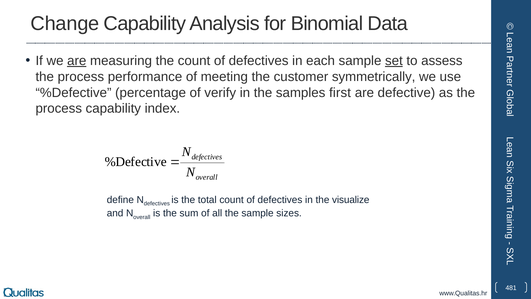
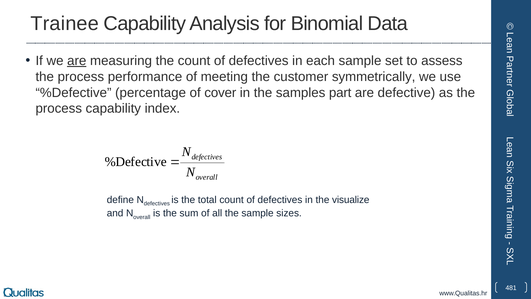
Change: Change -> Trainee
set underline: present -> none
verify: verify -> cover
first: first -> part
